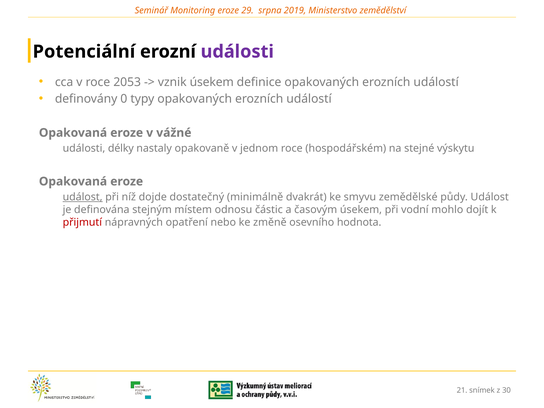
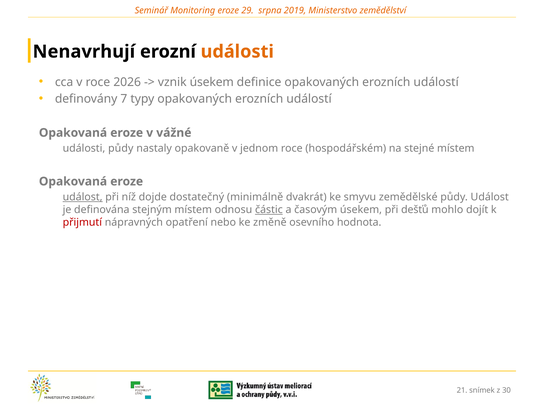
Potenciální: Potenciální -> Nenavrhují
události at (237, 52) colour: purple -> orange
2053: 2053 -> 2026
0: 0 -> 7
události délky: délky -> půdy
stejné výskytu: výskytu -> místem
částic underline: none -> present
vodní: vodní -> dešťů
